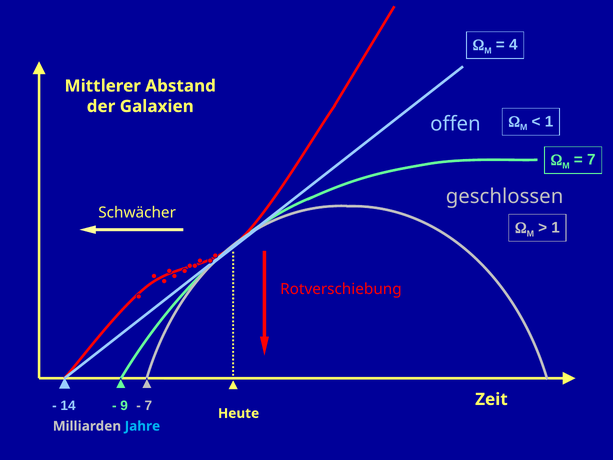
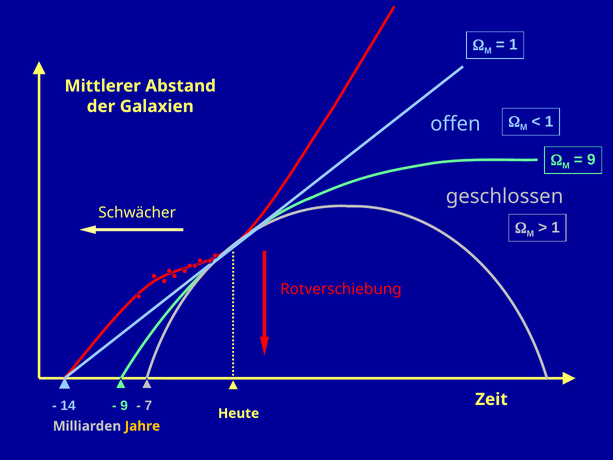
4 at (513, 45): 4 -> 1
7 at (591, 160): 7 -> 9
Jahre colour: light blue -> yellow
